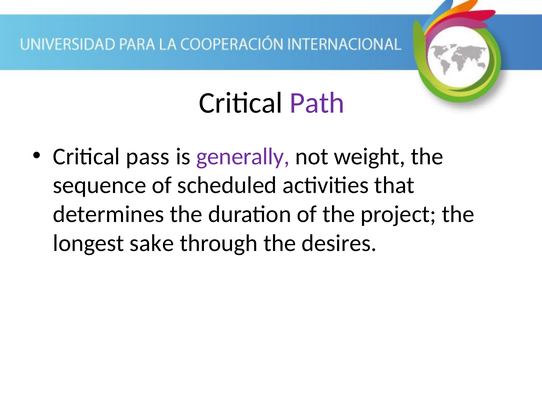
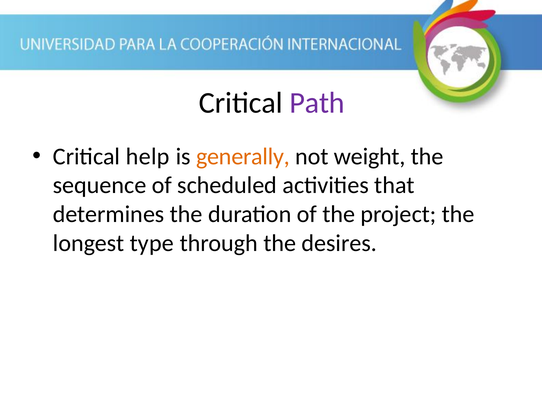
pass: pass -> help
generally colour: purple -> orange
sake: sake -> type
